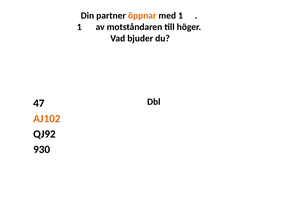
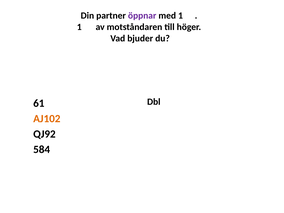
öppnar colour: orange -> purple
47: 47 -> 61
930: 930 -> 584
